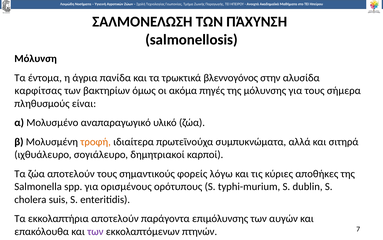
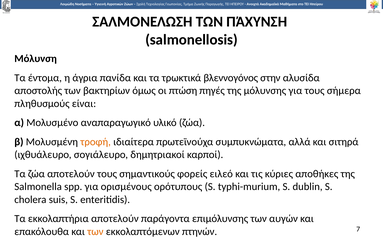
καρφίτσας: καρφίτσας -> αποστολής
ακόμα: ακόμα -> πτώση
λόγω: λόγω -> ειλεό
των at (95, 231) colour: purple -> orange
